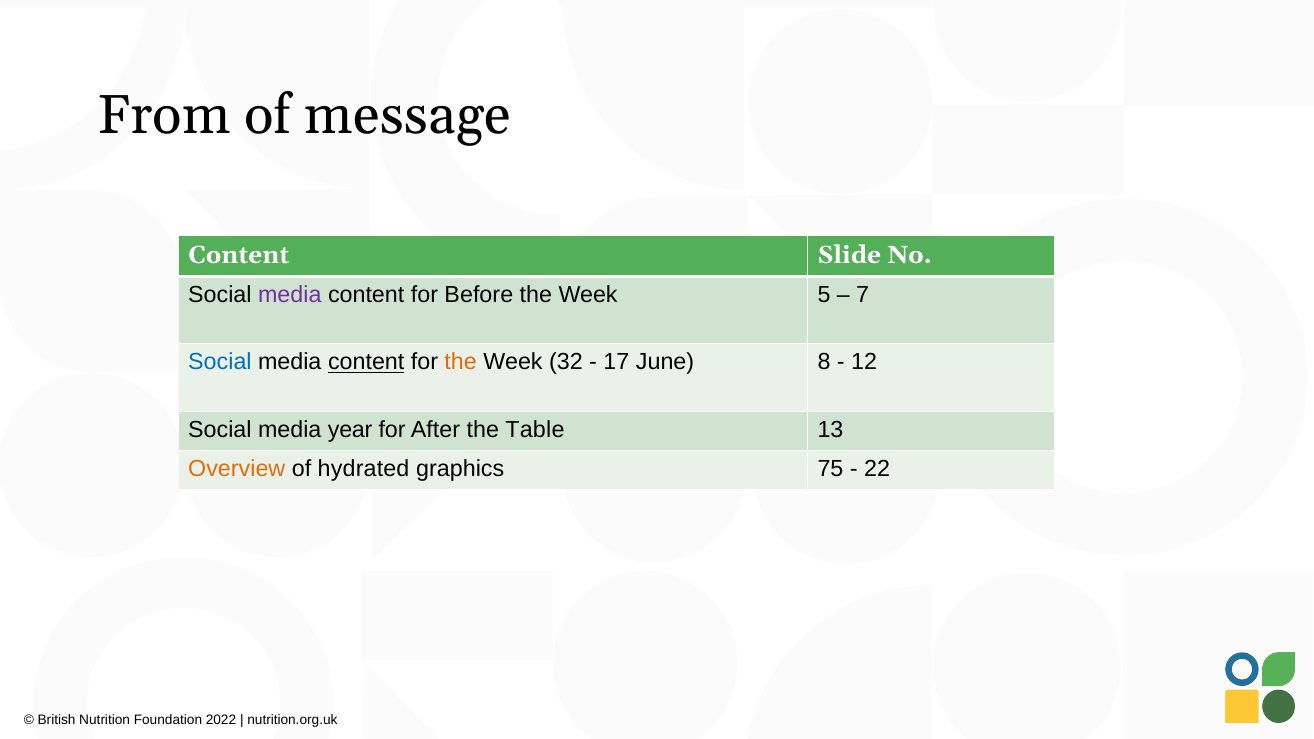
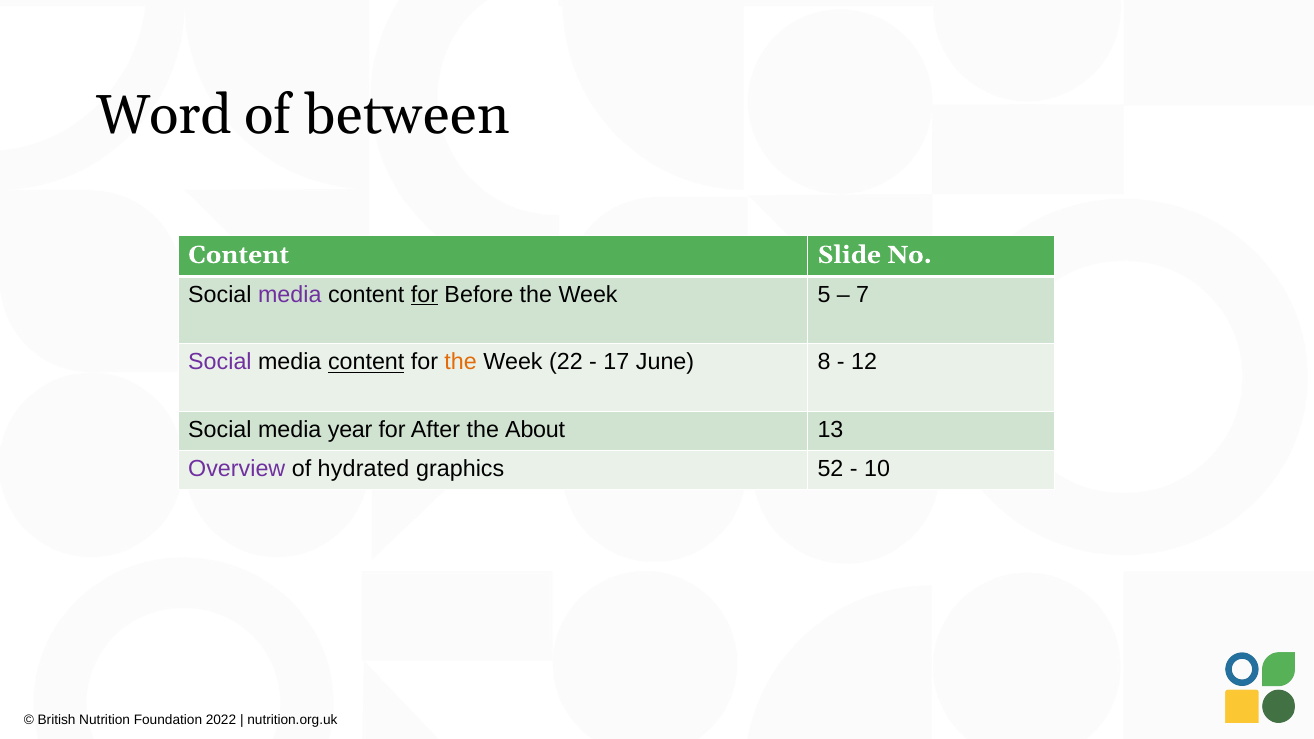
From: From -> Word
message: message -> between
for at (424, 295) underline: none -> present
Social at (220, 362) colour: blue -> purple
32: 32 -> 22
Table: Table -> About
Overview colour: orange -> purple
75: 75 -> 52
22: 22 -> 10
